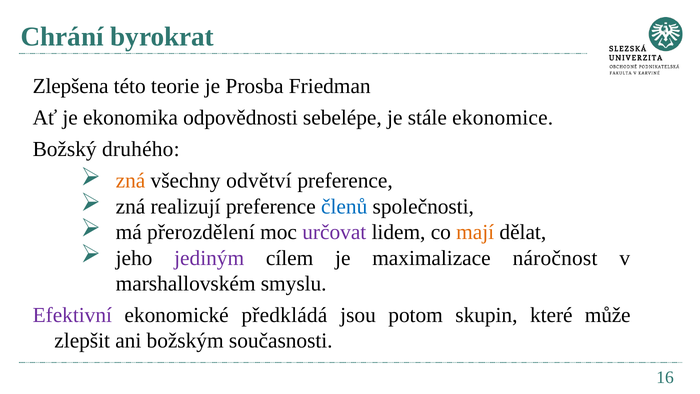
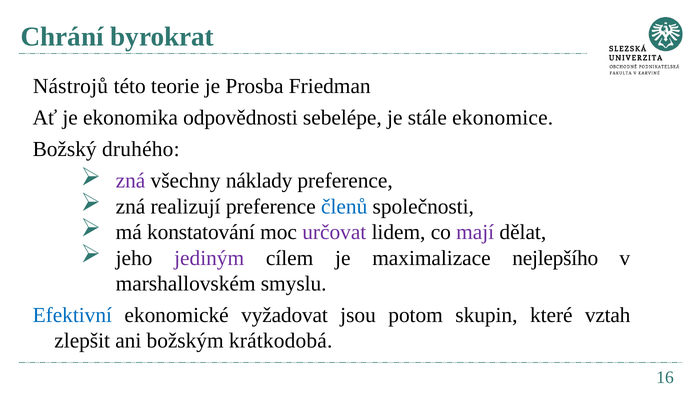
Zlepšena: Zlepšena -> Nástrojů
zná at (131, 181) colour: orange -> purple
odvětví: odvětví -> náklady
přerozdělení: přerozdělení -> konstatování
mají colour: orange -> purple
náročnost: náročnost -> nejlepšího
Efektivní colour: purple -> blue
předkládá: předkládá -> vyžadovat
může: může -> vztah
současnosti: současnosti -> krátkodobá
